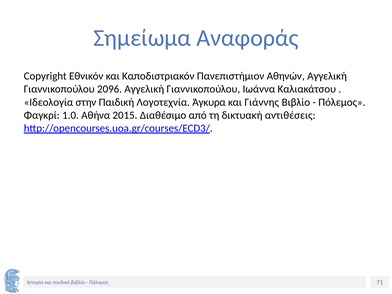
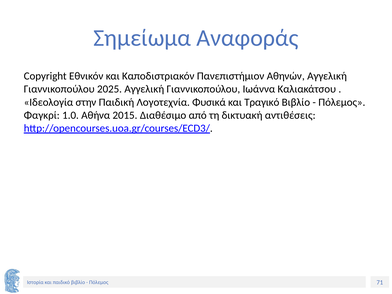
2096: 2096 -> 2025
Άγκυρα: Άγκυρα -> Φυσικά
Γιάννης: Γιάννης -> Τραγικό
